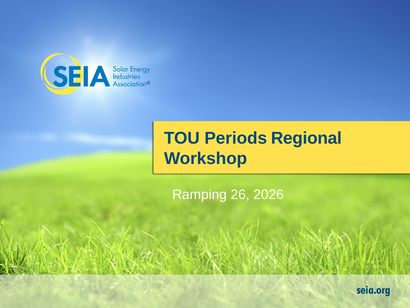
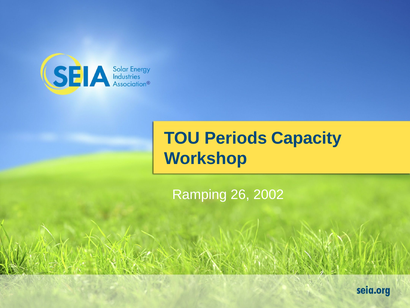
Regional: Regional -> Capacity
2026: 2026 -> 2002
